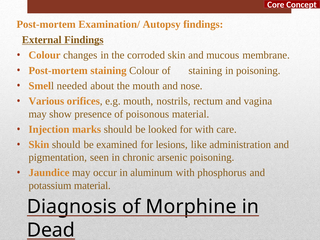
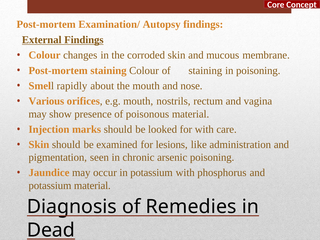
needed: needed -> rapidly
in aluminum: aluminum -> potassium
Morphine: Morphine -> Remedies
